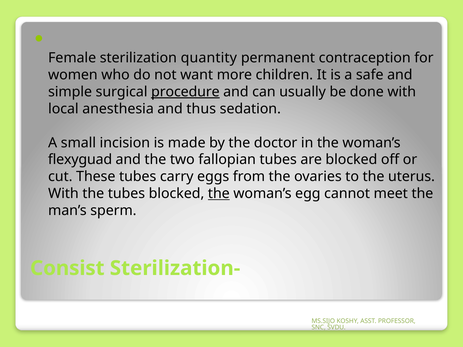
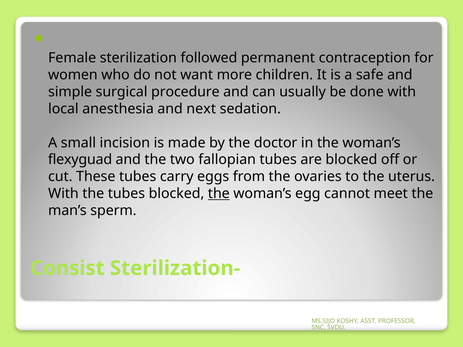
quantity: quantity -> followed
procedure underline: present -> none
thus: thus -> next
